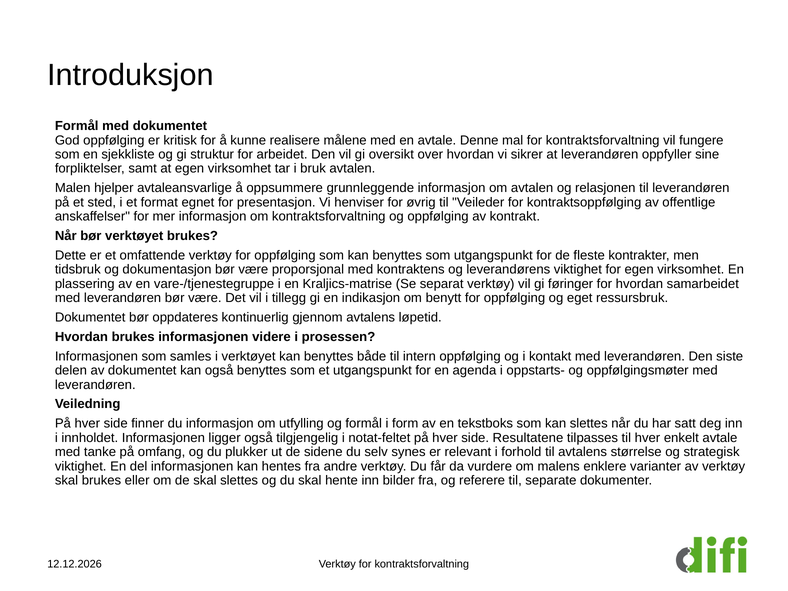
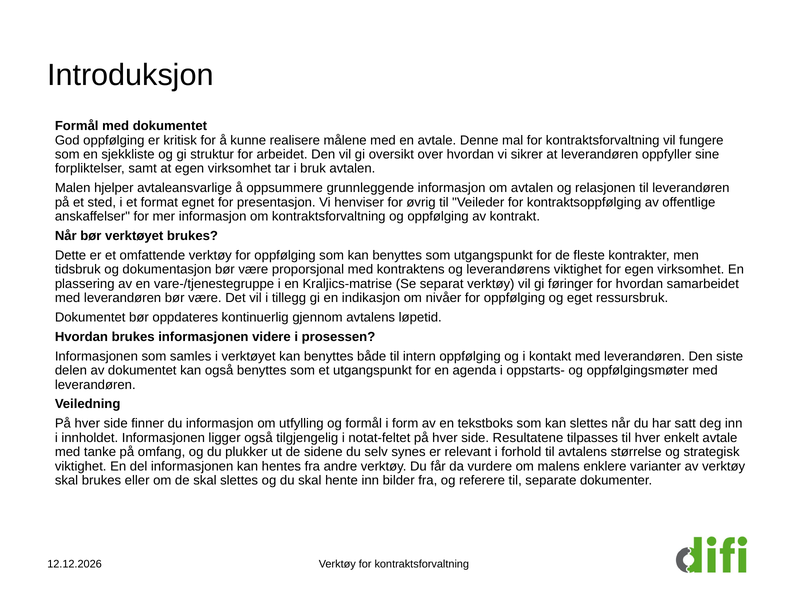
benytt: benytt -> nivåer
